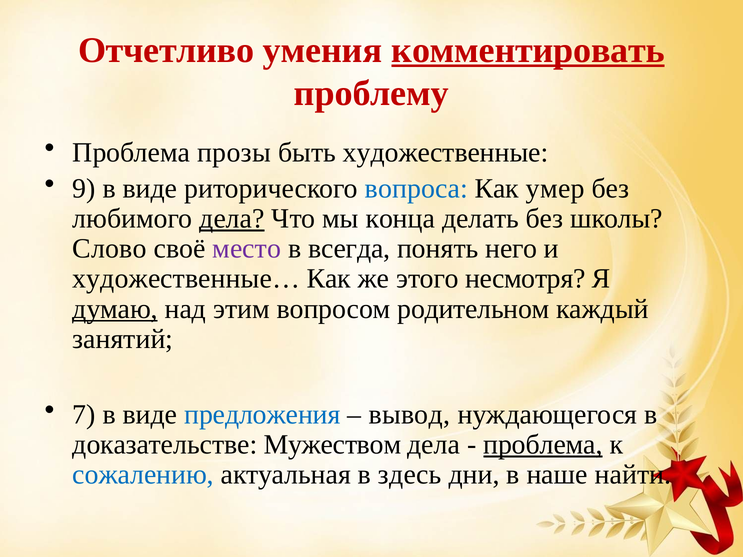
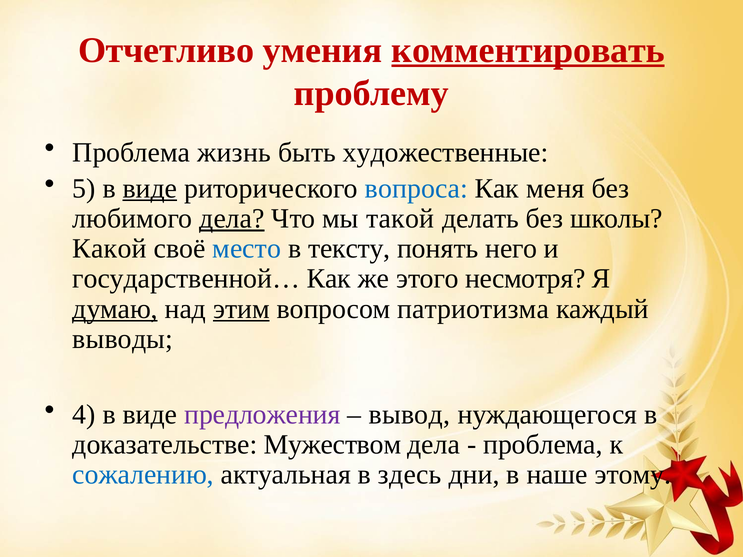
прозы: прозы -> жизнь
9: 9 -> 5
виде at (150, 188) underline: none -> present
умер: умер -> меня
конца: конца -> такой
Слово: Слово -> Какой
место colour: purple -> blue
всегда: всегда -> тексту
художественные…: художественные… -> государственной…
этим underline: none -> present
родительном: родительном -> патриотизма
занятий: занятий -> выводы
7: 7 -> 4
предложения colour: blue -> purple
проблема at (543, 445) underline: present -> none
найти: найти -> этому
